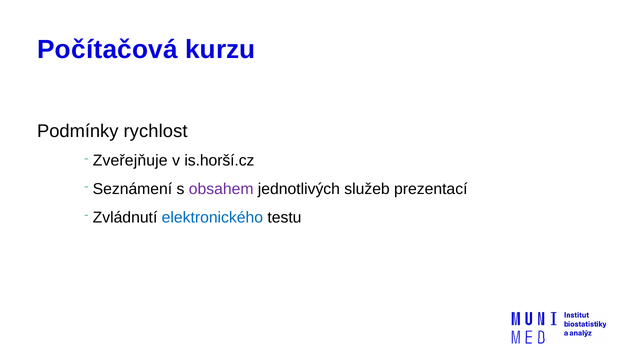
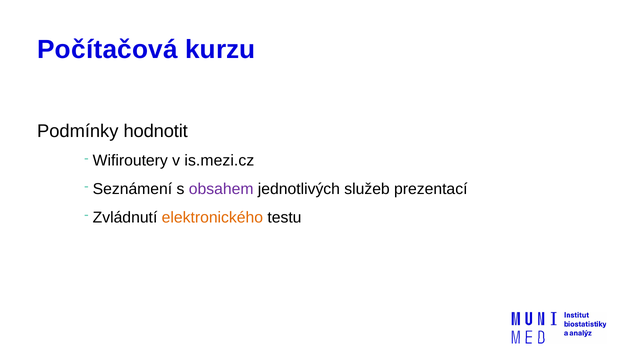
rychlost: rychlost -> hodnotit
Zveřejňuje: Zveřejňuje -> Wifiroutery
is.horší.cz: is.horší.cz -> is.mezi.cz
elektronického colour: blue -> orange
